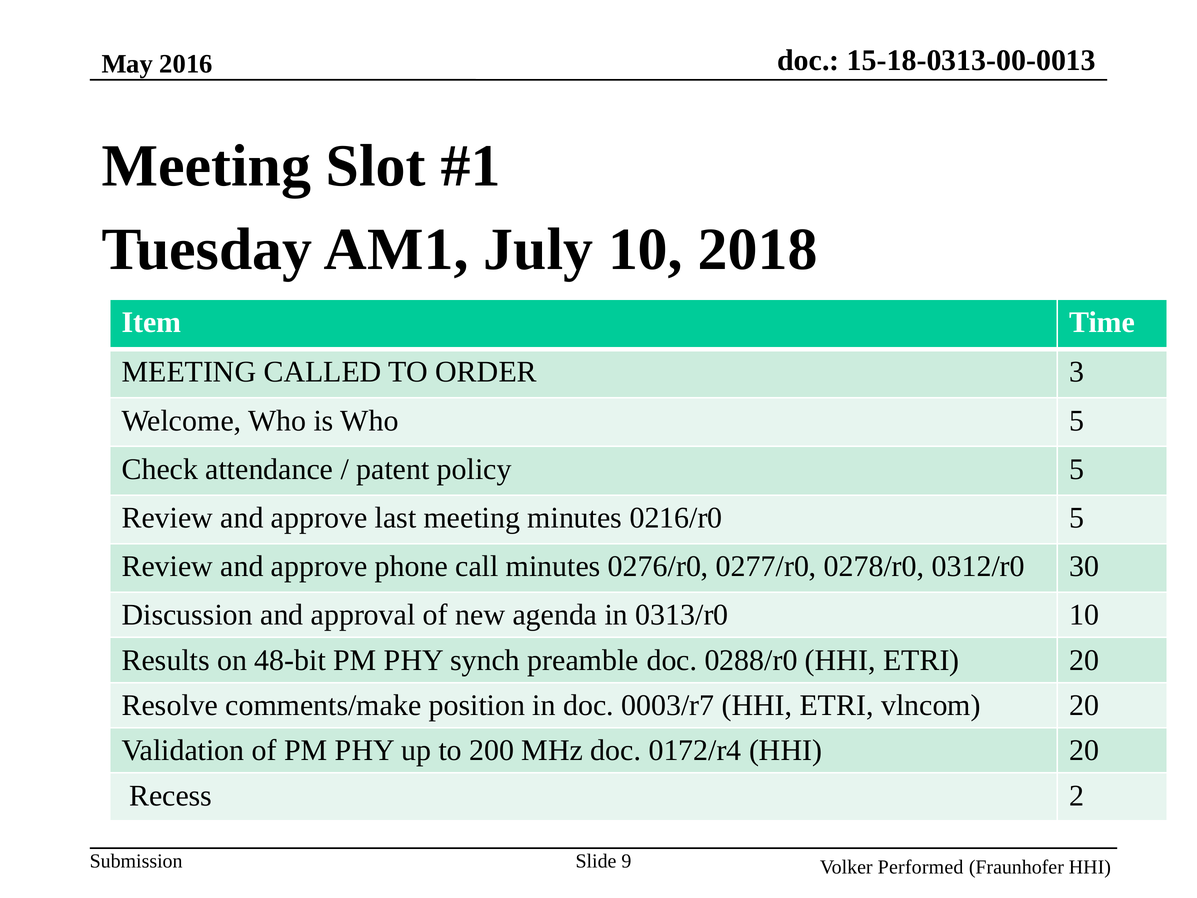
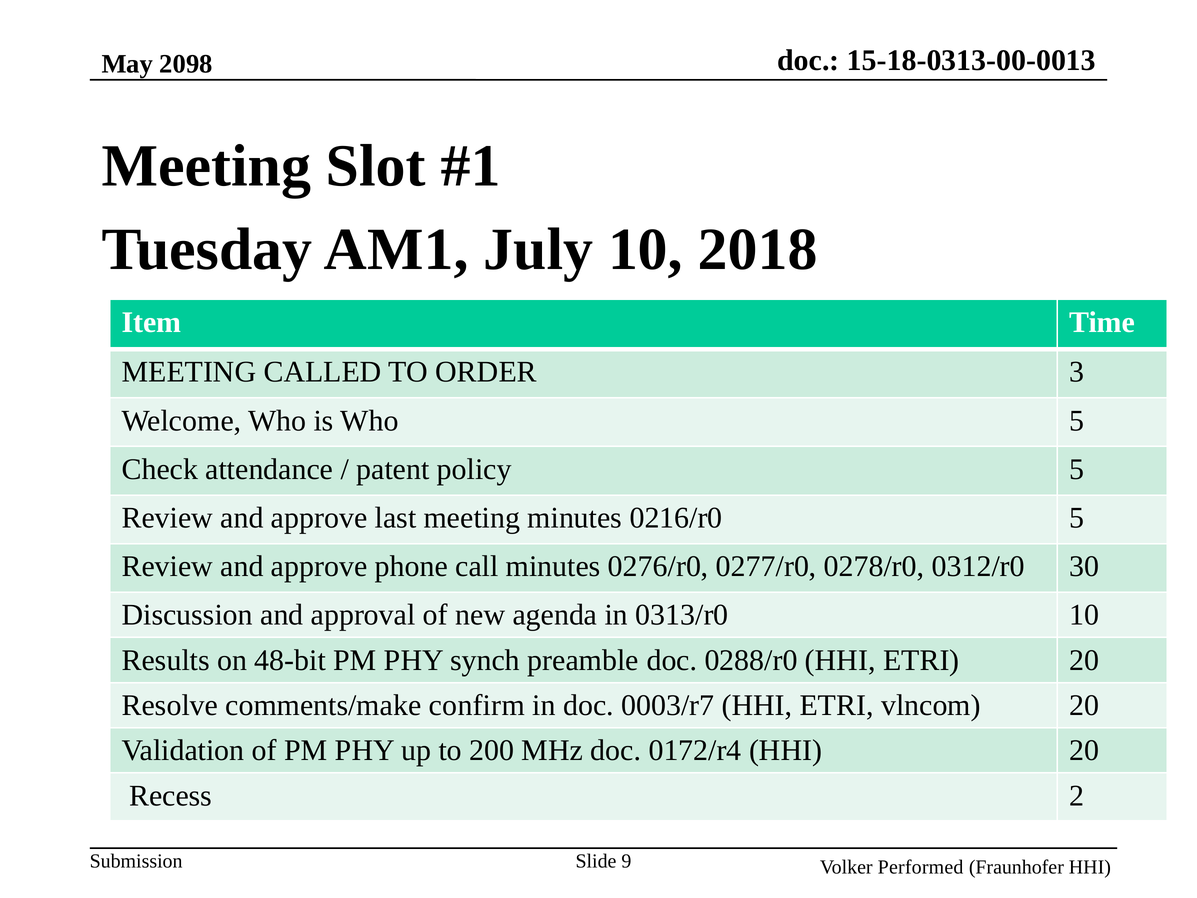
2016: 2016 -> 2098
position: position -> confirm
